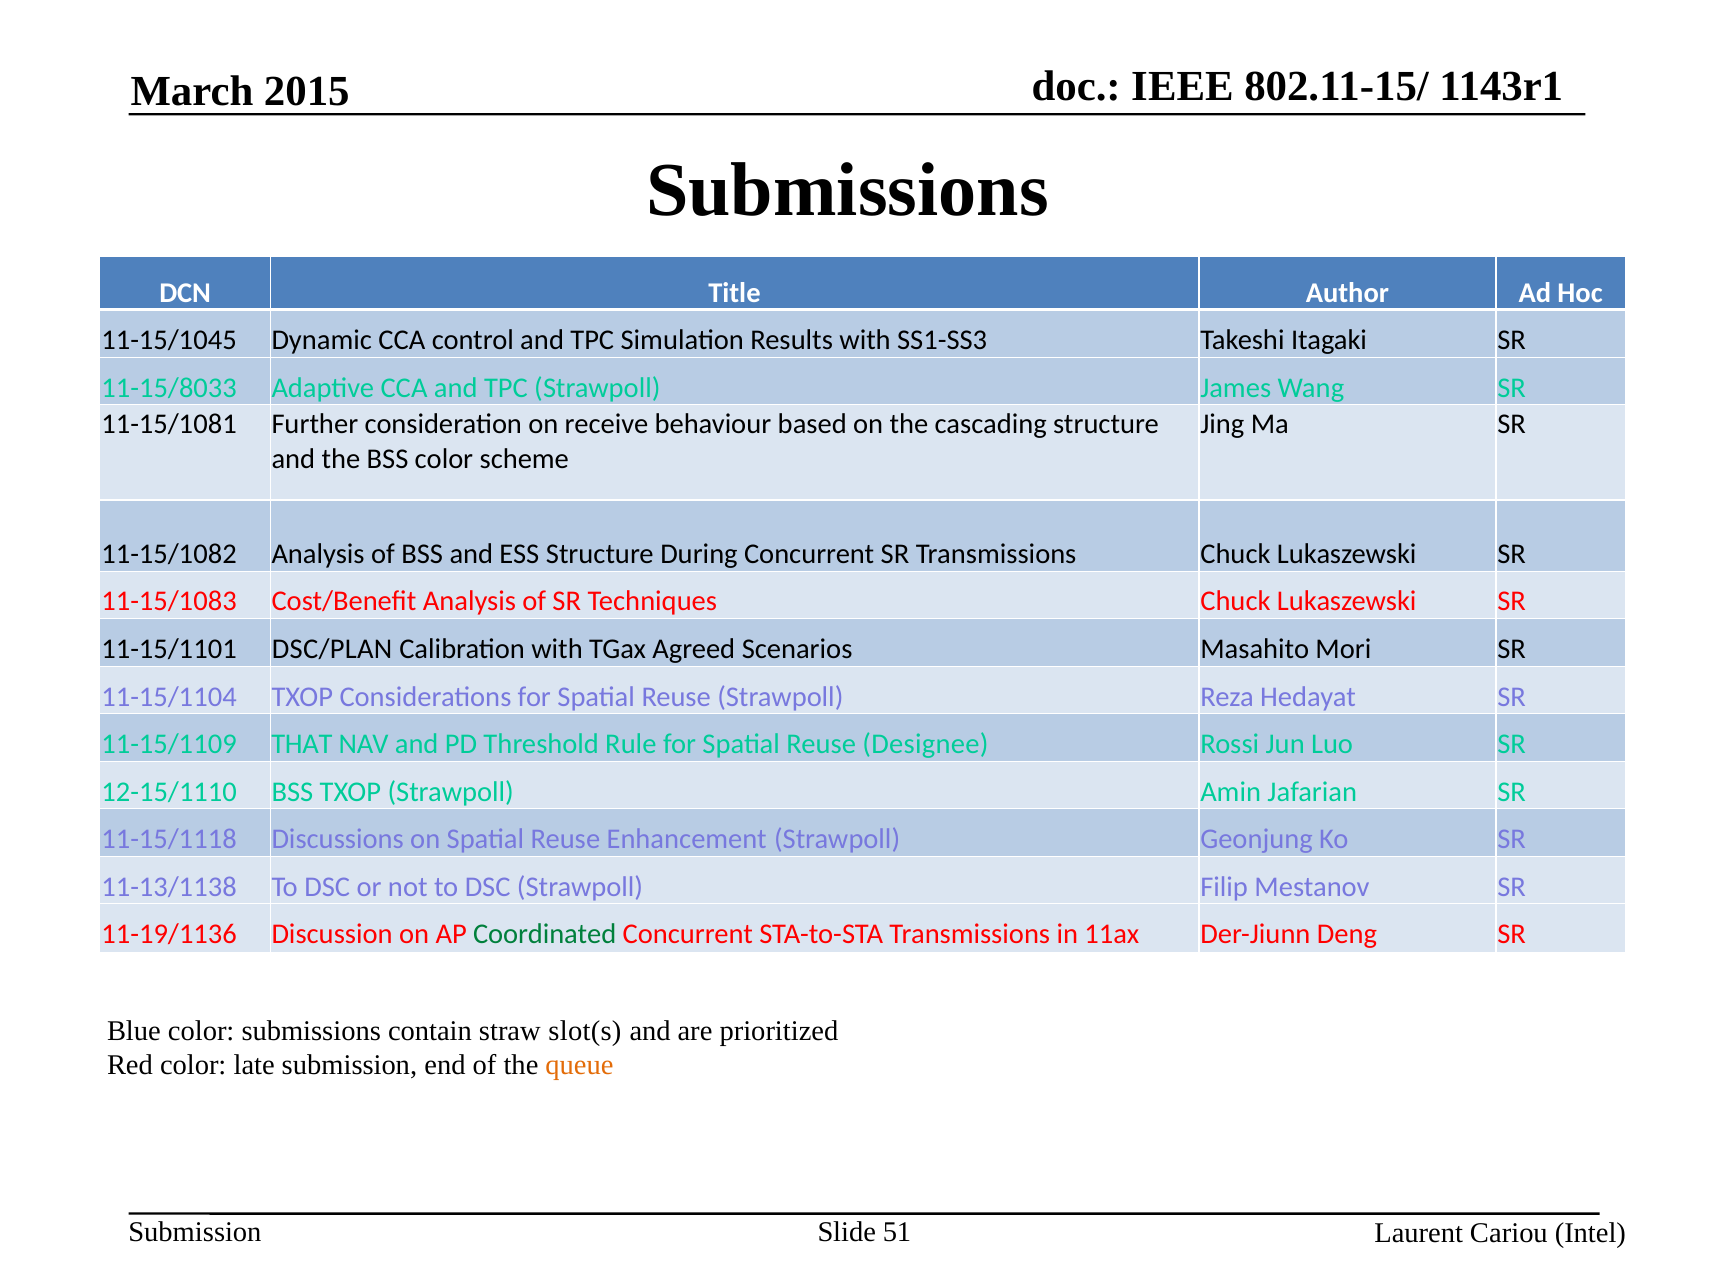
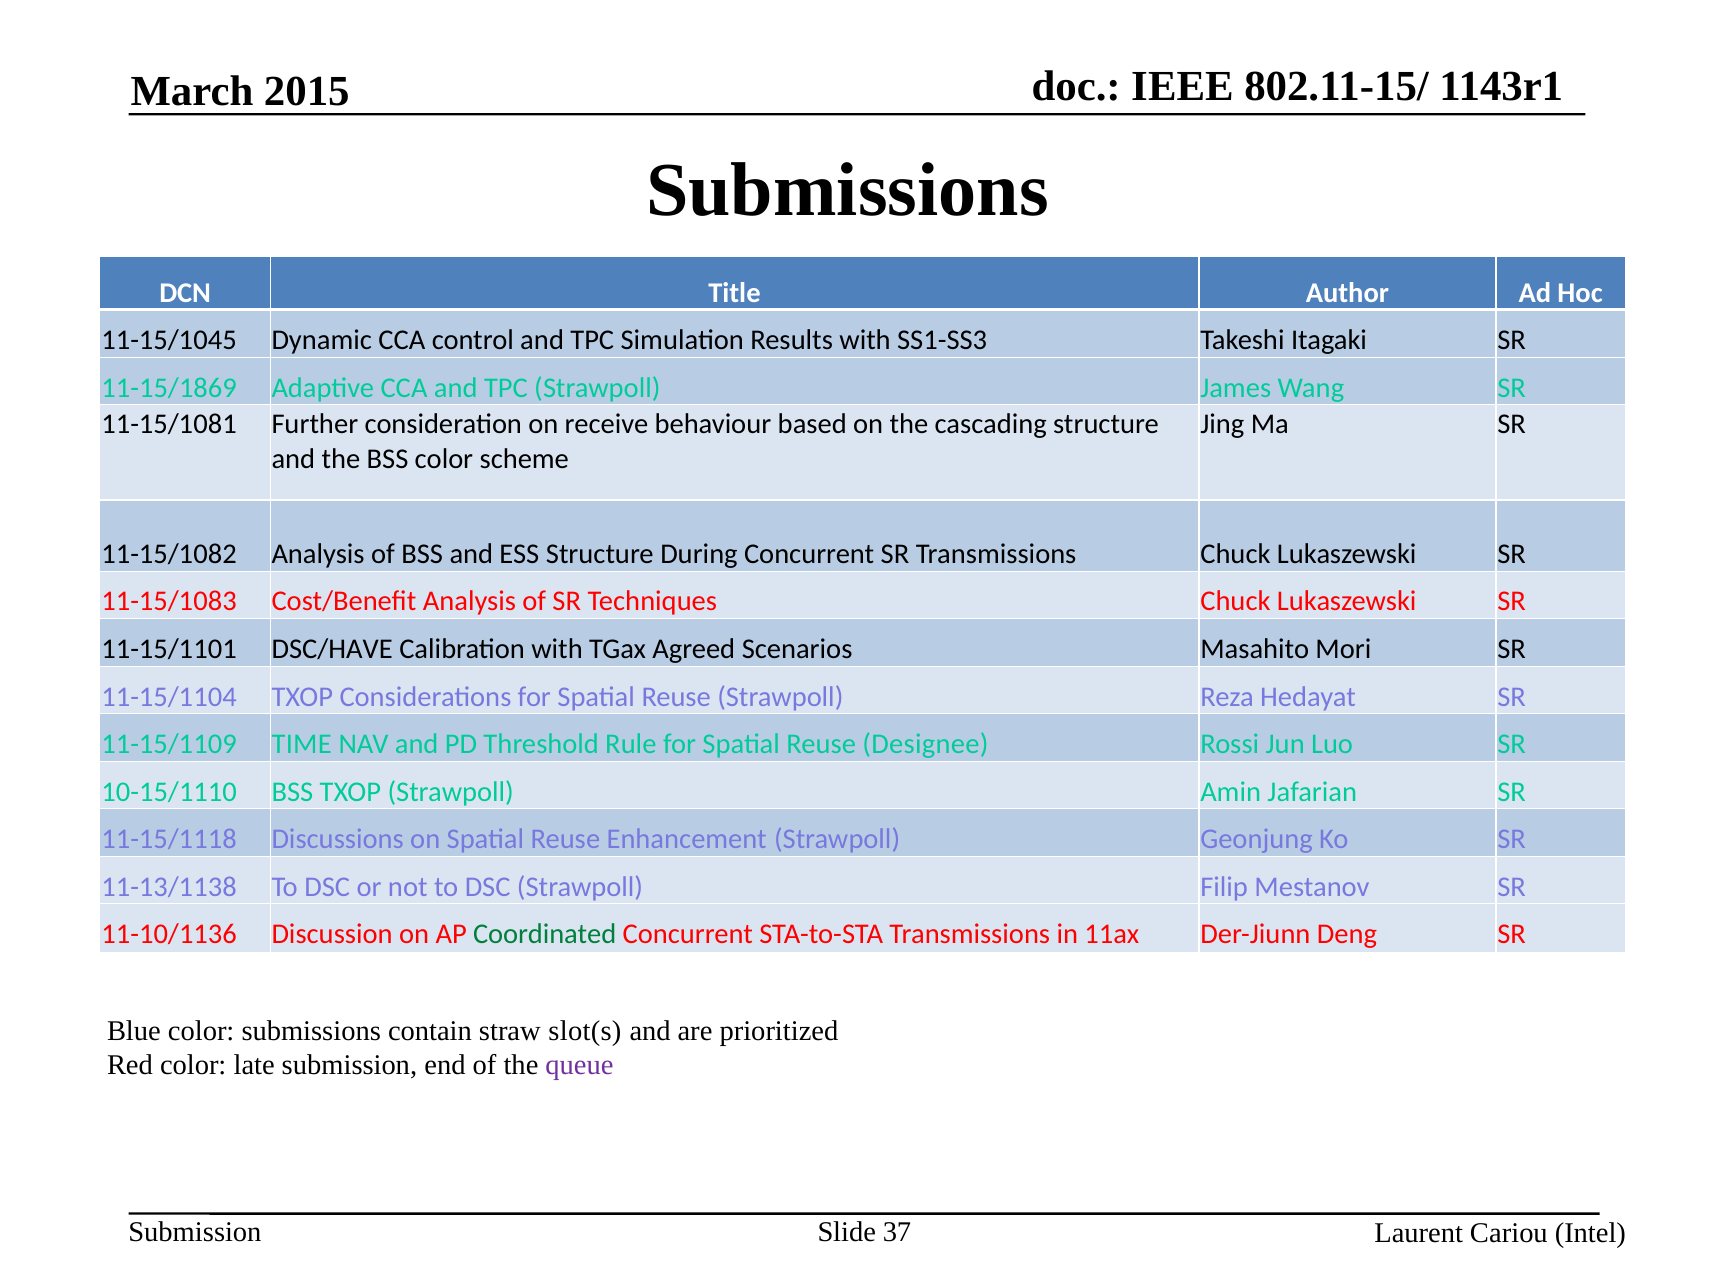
11-15/8033: 11-15/8033 -> 11-15/1869
DSC/PLAN: DSC/PLAN -> DSC/HAVE
THAT: THAT -> TIME
12-15/1110: 12-15/1110 -> 10-15/1110
11-19/1136: 11-19/1136 -> 11-10/1136
queue colour: orange -> purple
51: 51 -> 37
